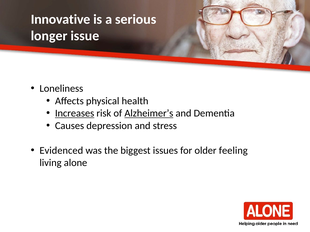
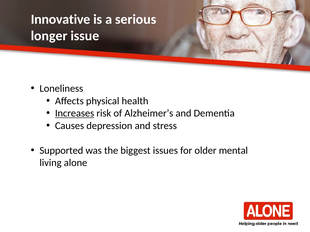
Alzheimer’s underline: present -> none
Evidenced: Evidenced -> Supported
feeling: feeling -> mental
